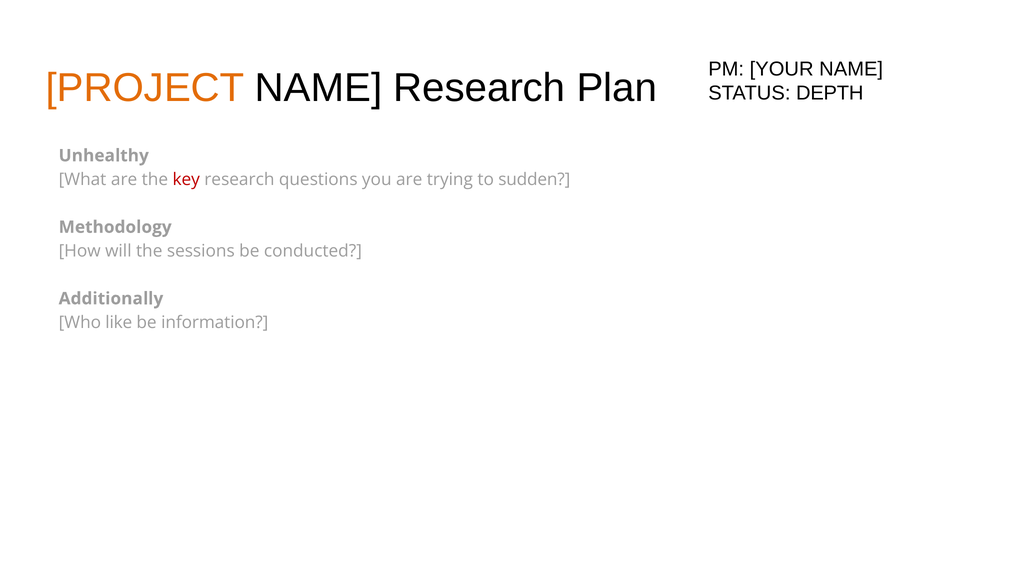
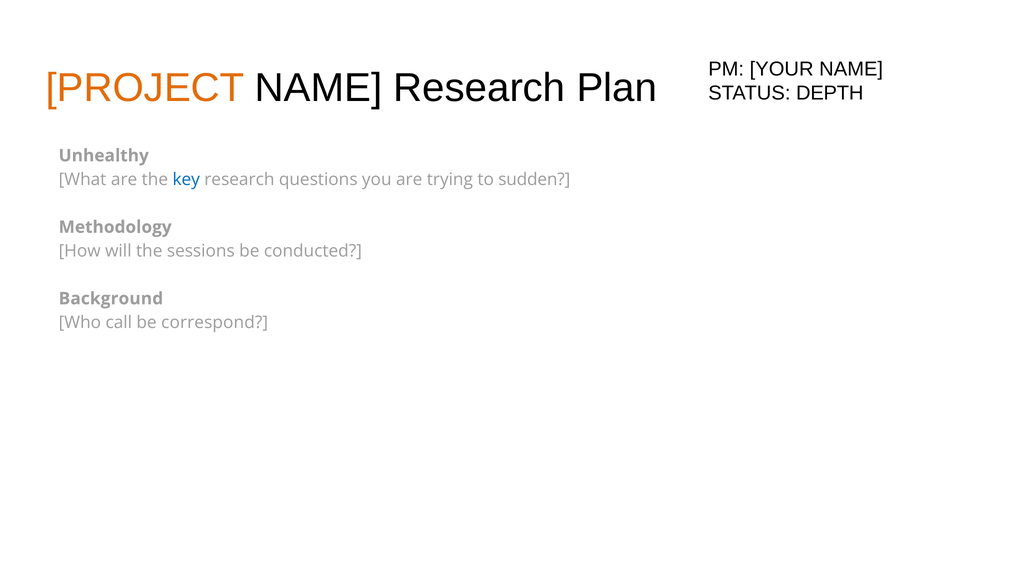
key colour: red -> blue
Additionally: Additionally -> Background
like: like -> call
information: information -> correspond
